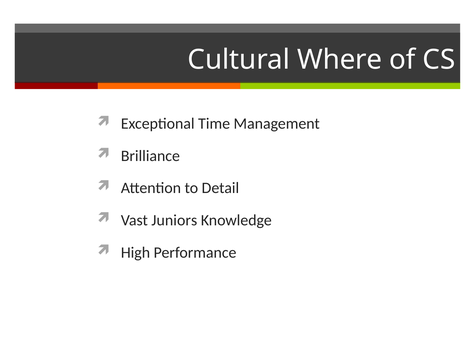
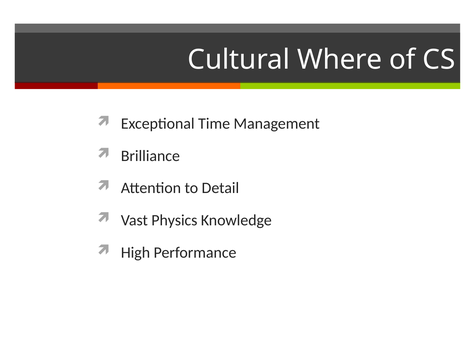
Juniors: Juniors -> Physics
